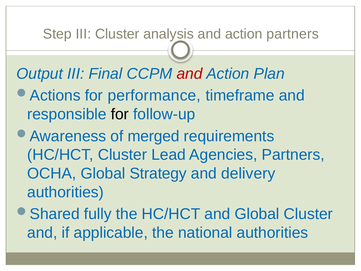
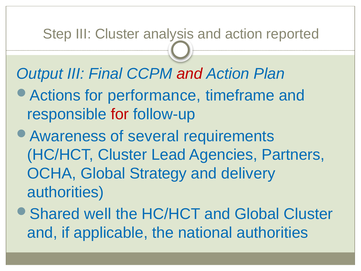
action partners: partners -> reported
for at (120, 114) colour: black -> red
merged: merged -> several
fully: fully -> well
